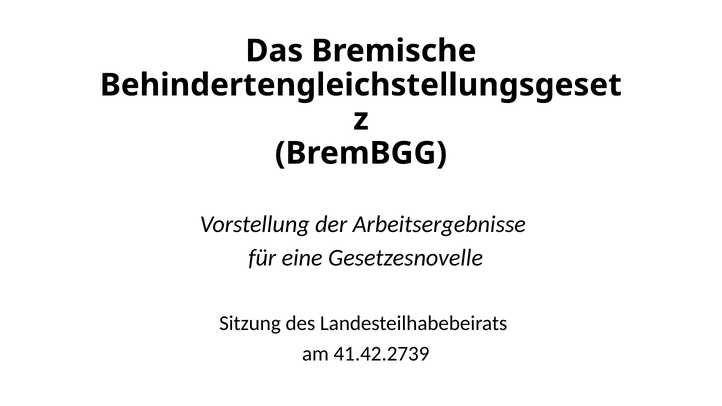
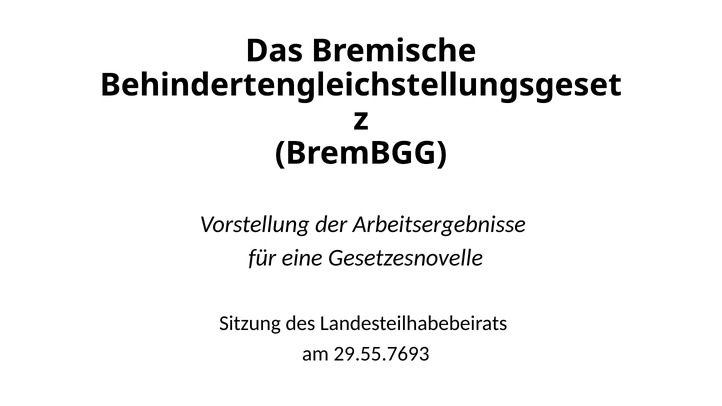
41.42.2739: 41.42.2739 -> 29.55.7693
